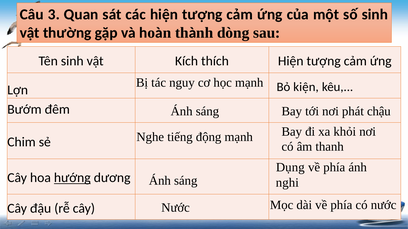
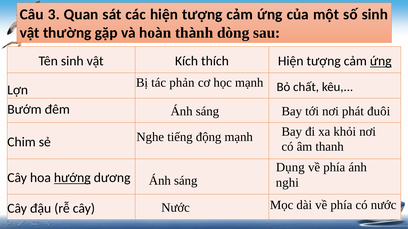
ứng at (381, 61) underline: none -> present
nguy: nguy -> phản
kiện: kiện -> chất
chậu: chậu -> đuôi
